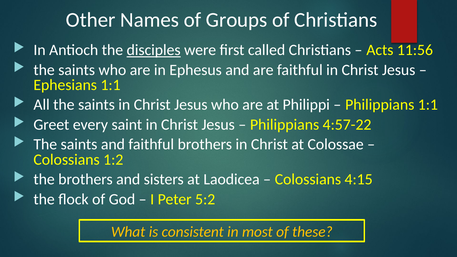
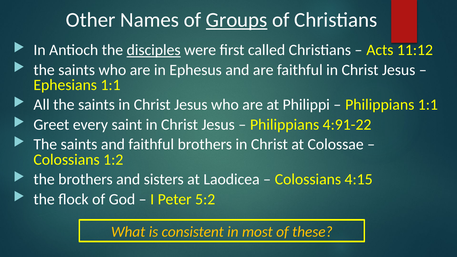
Groups underline: none -> present
11:56: 11:56 -> 11:12
4:57-22: 4:57-22 -> 4:91-22
